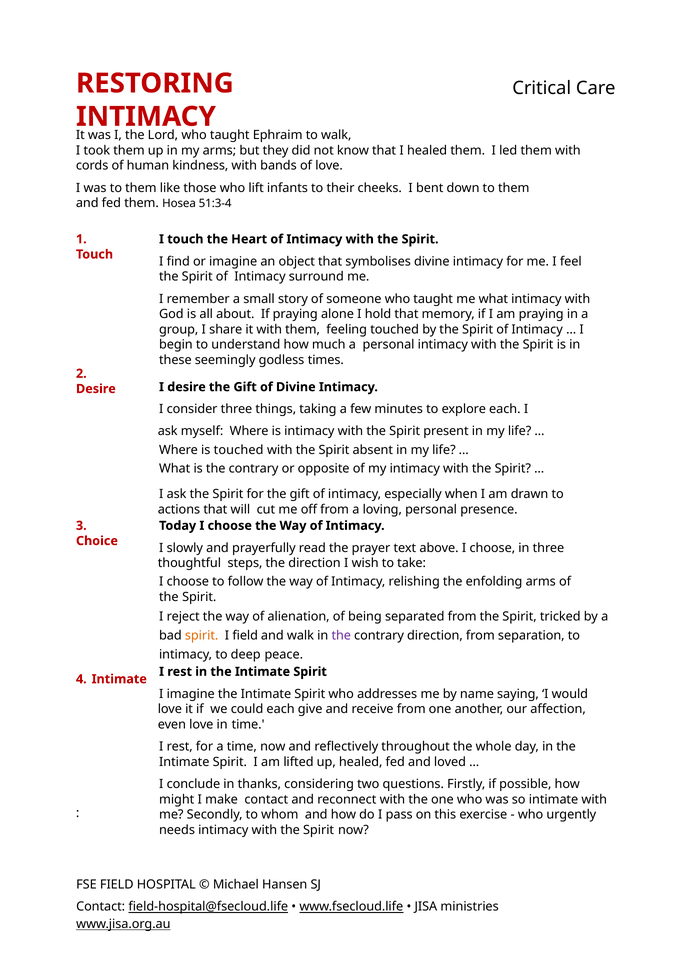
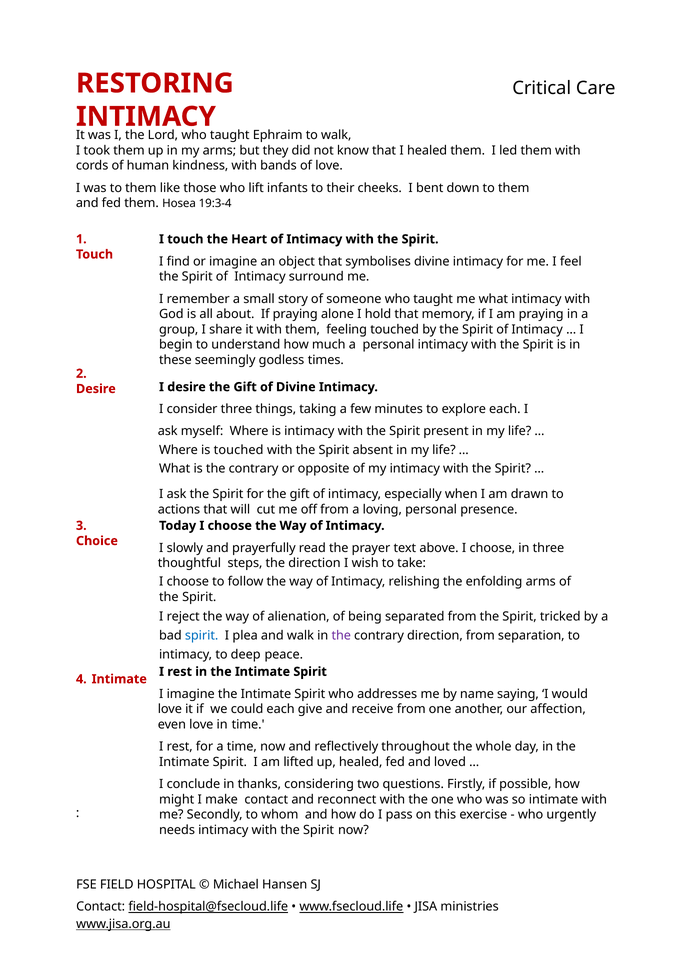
51:3-4: 51:3-4 -> 19:3-4
spirit at (202, 635) colour: orange -> blue
I field: field -> plea
